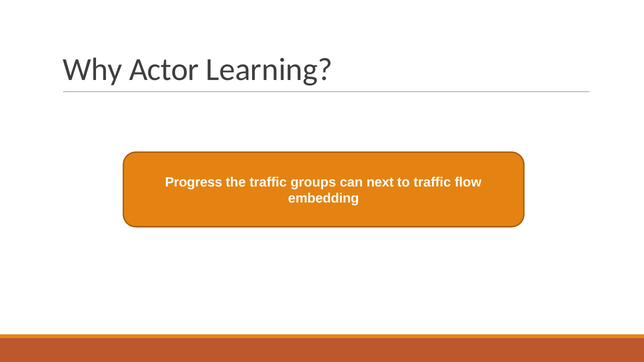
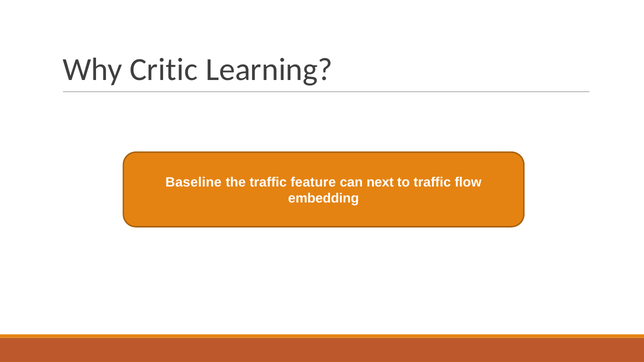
Actor: Actor -> Critic
Progress: Progress -> Baseline
groups: groups -> feature
